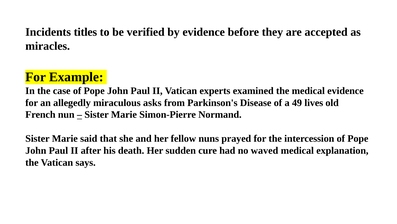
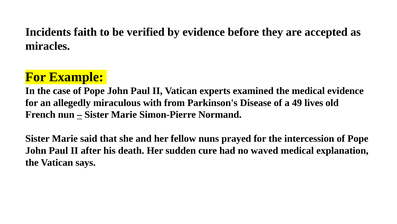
titles: titles -> faith
asks: asks -> with
